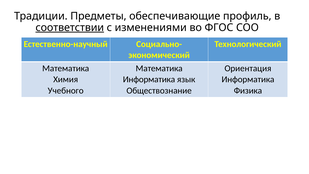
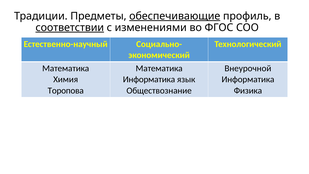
обеспечивающие underline: none -> present
Ориентация: Ориентация -> Внеурочной
Учебного: Учебного -> Торопова
